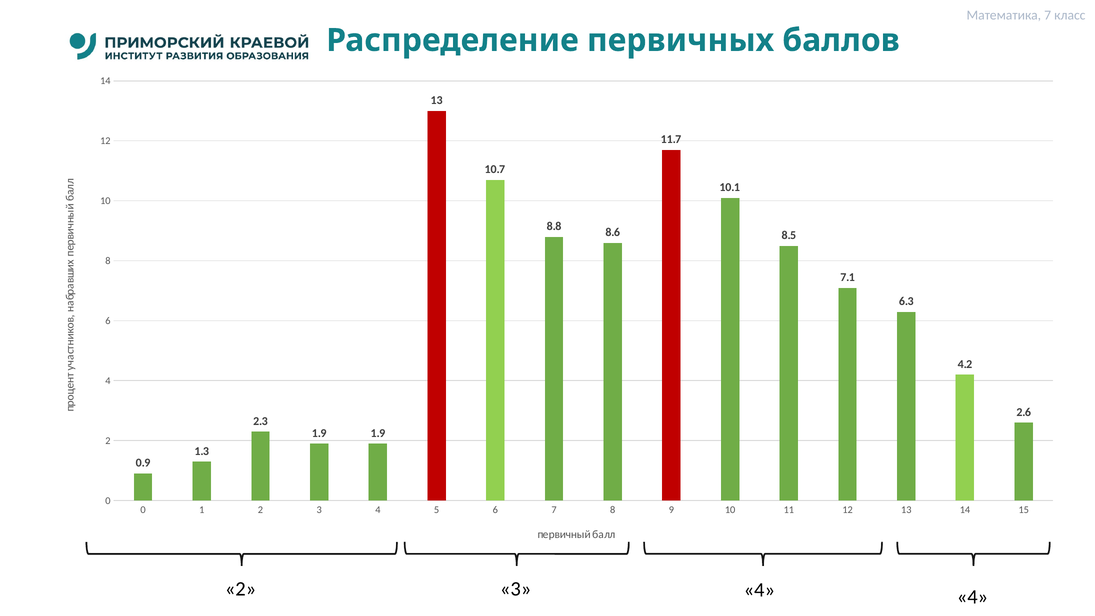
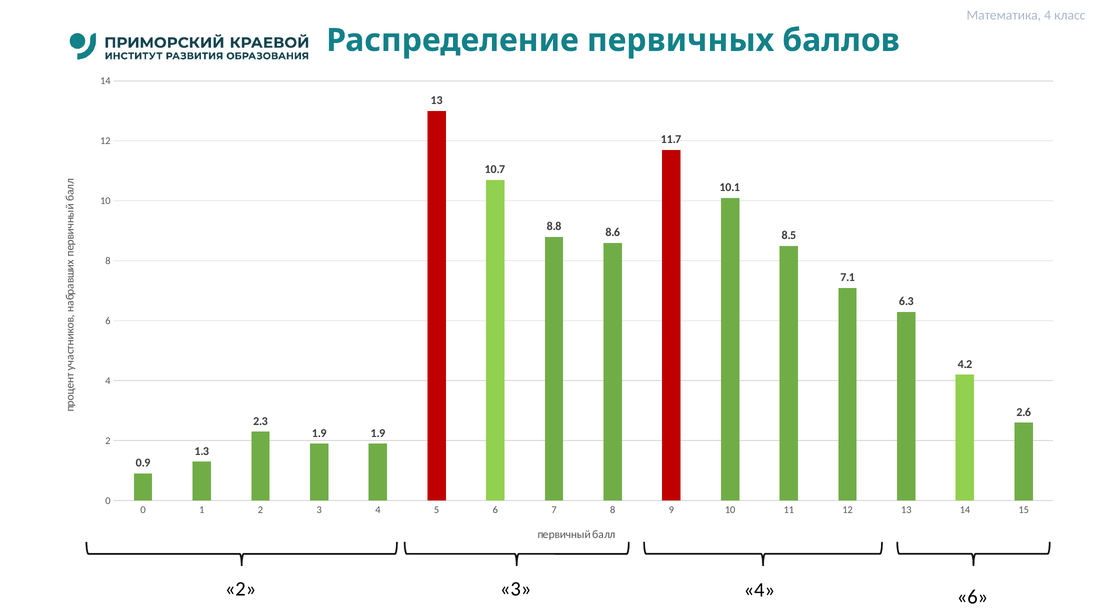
Математика 7: 7 -> 4
3 4 4: 4 -> 6
